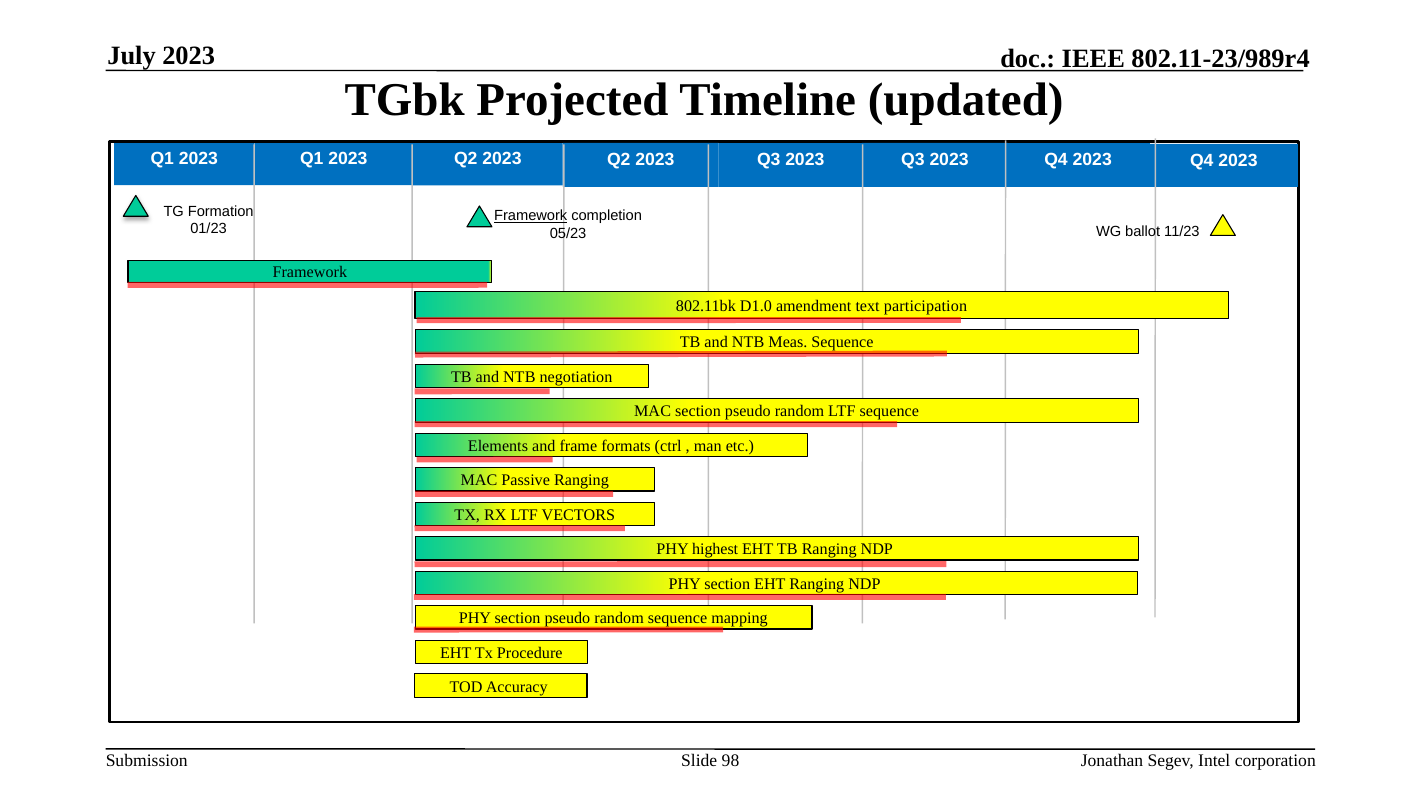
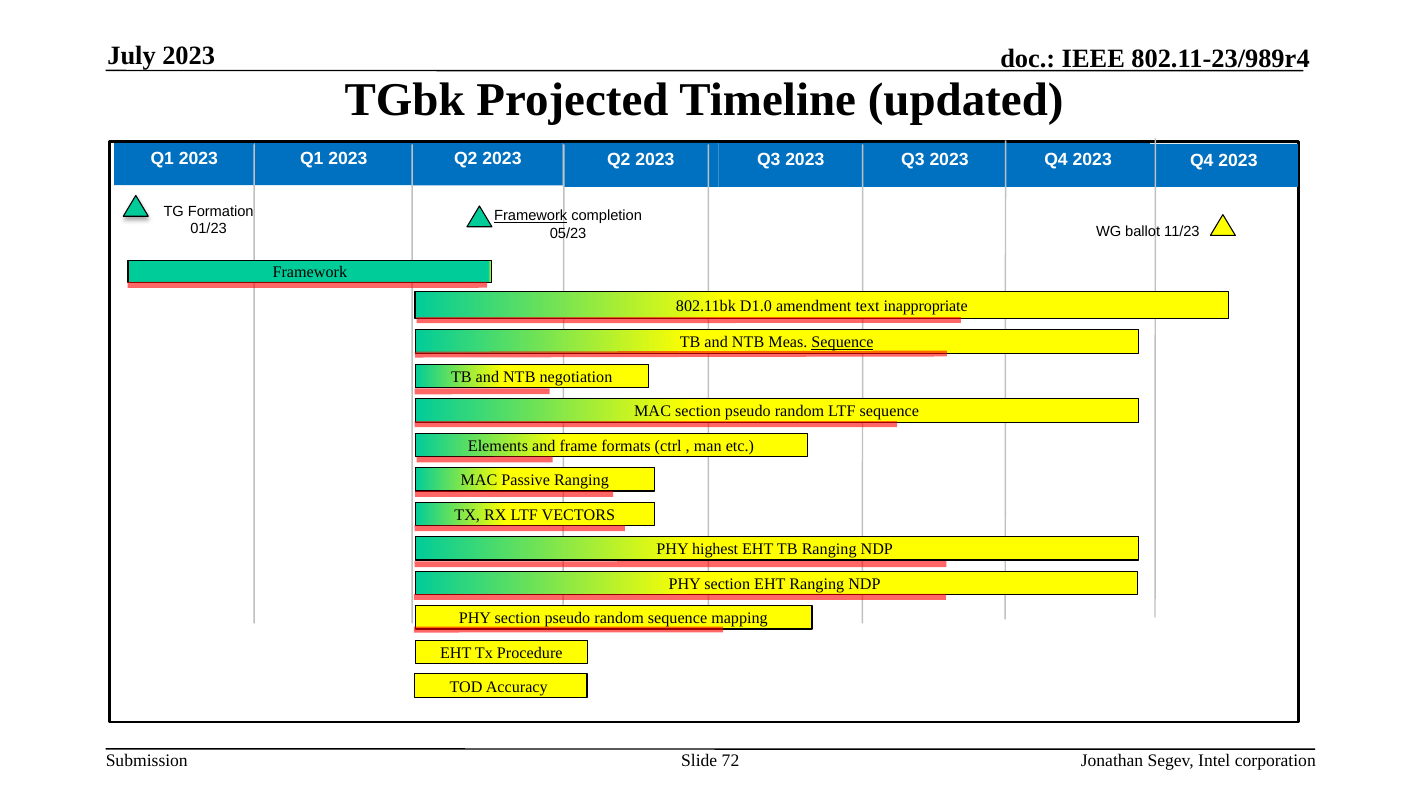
participation: participation -> inappropriate
Sequence at (842, 342) underline: none -> present
98: 98 -> 72
